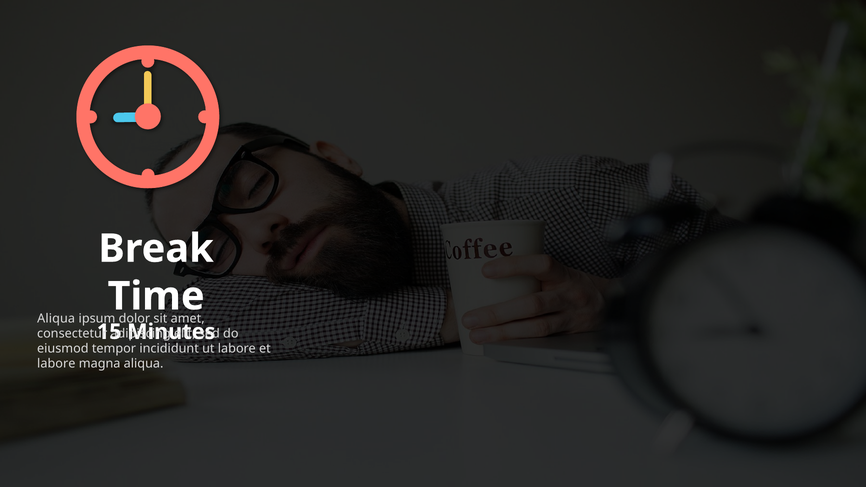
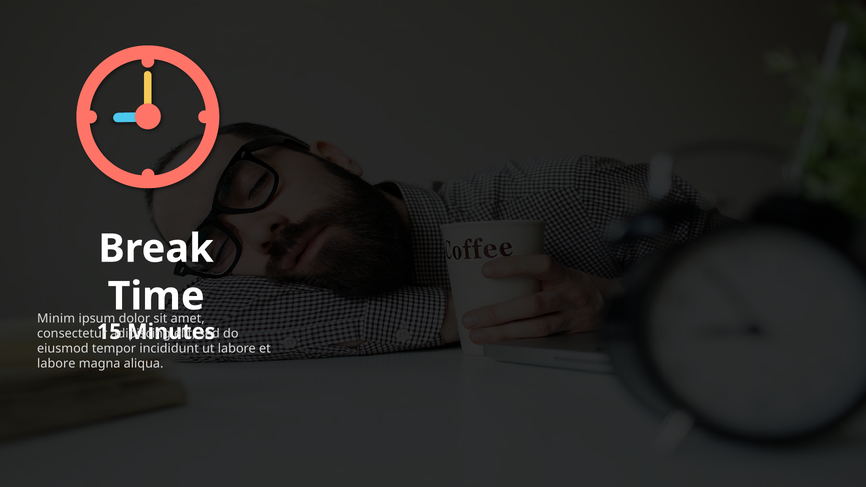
Aliqua at (56, 318): Aliqua -> Minim
